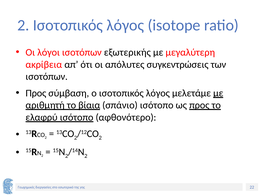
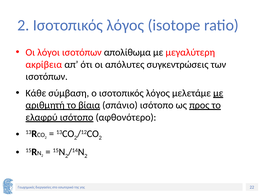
εξωτερικής: εξωτερικής -> απολίθωμα
Προς at (36, 93): Προς -> Κάθε
